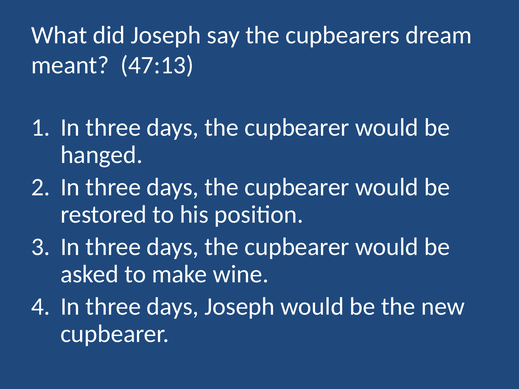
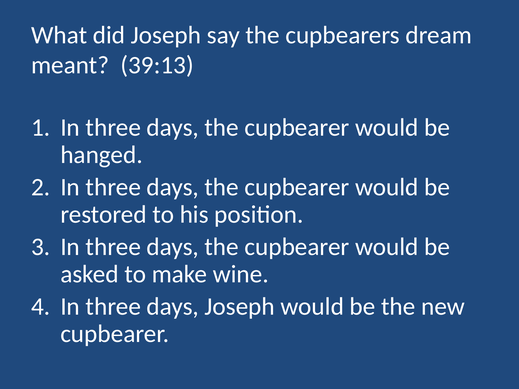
47:13: 47:13 -> 39:13
